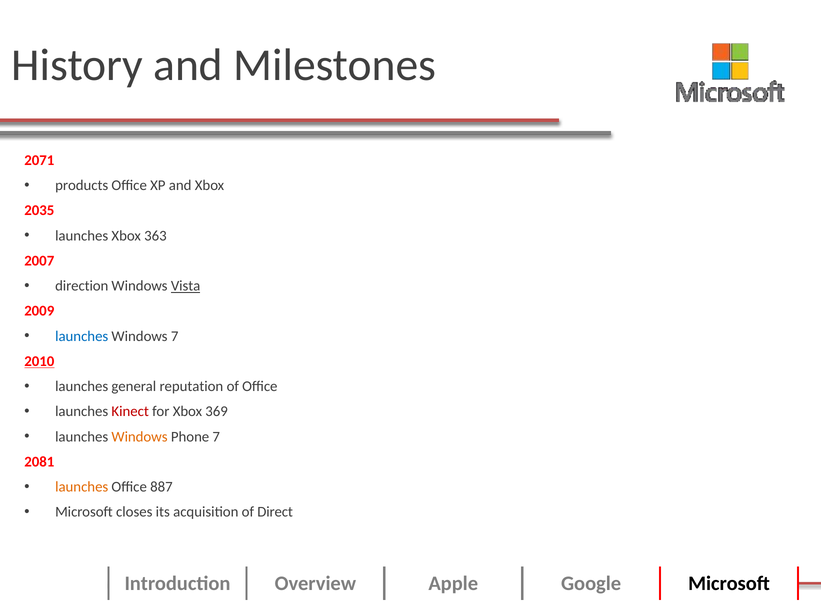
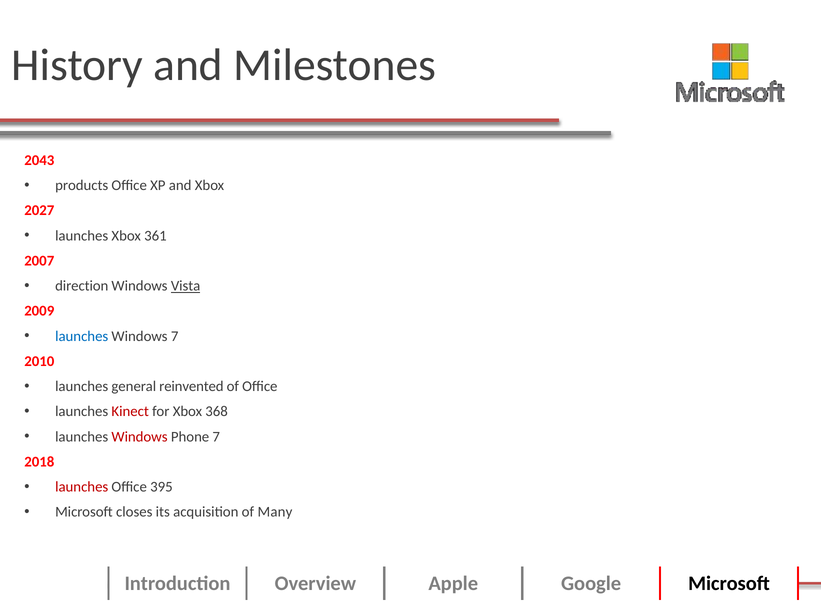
2071: 2071 -> 2043
2035: 2035 -> 2027
363: 363 -> 361
2010 underline: present -> none
reputation: reputation -> reinvented
369: 369 -> 368
Windows at (140, 437) colour: orange -> red
2081: 2081 -> 2018
launches at (82, 487) colour: orange -> red
887: 887 -> 395
Direct: Direct -> Many
